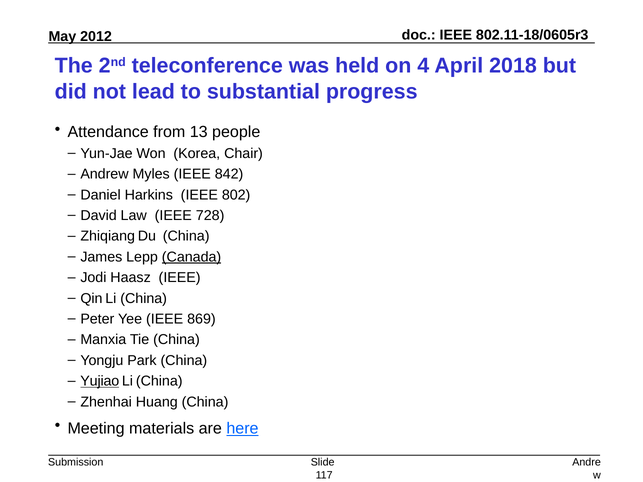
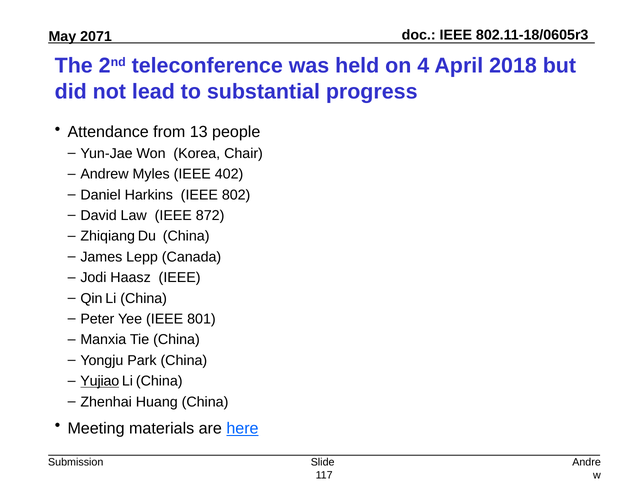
2012: 2012 -> 2071
842: 842 -> 402
728: 728 -> 872
Canada underline: present -> none
869: 869 -> 801
